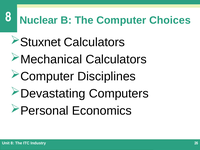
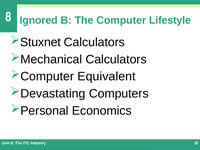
Nuclear: Nuclear -> Ignored
Choices: Choices -> Lifestyle
Disciplines: Disciplines -> Equivalent
